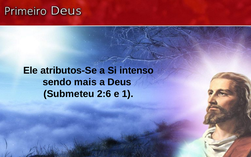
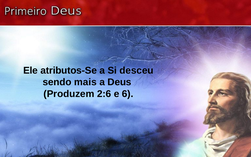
intenso: intenso -> desceu
Submeteu: Submeteu -> Produzem
1: 1 -> 6
